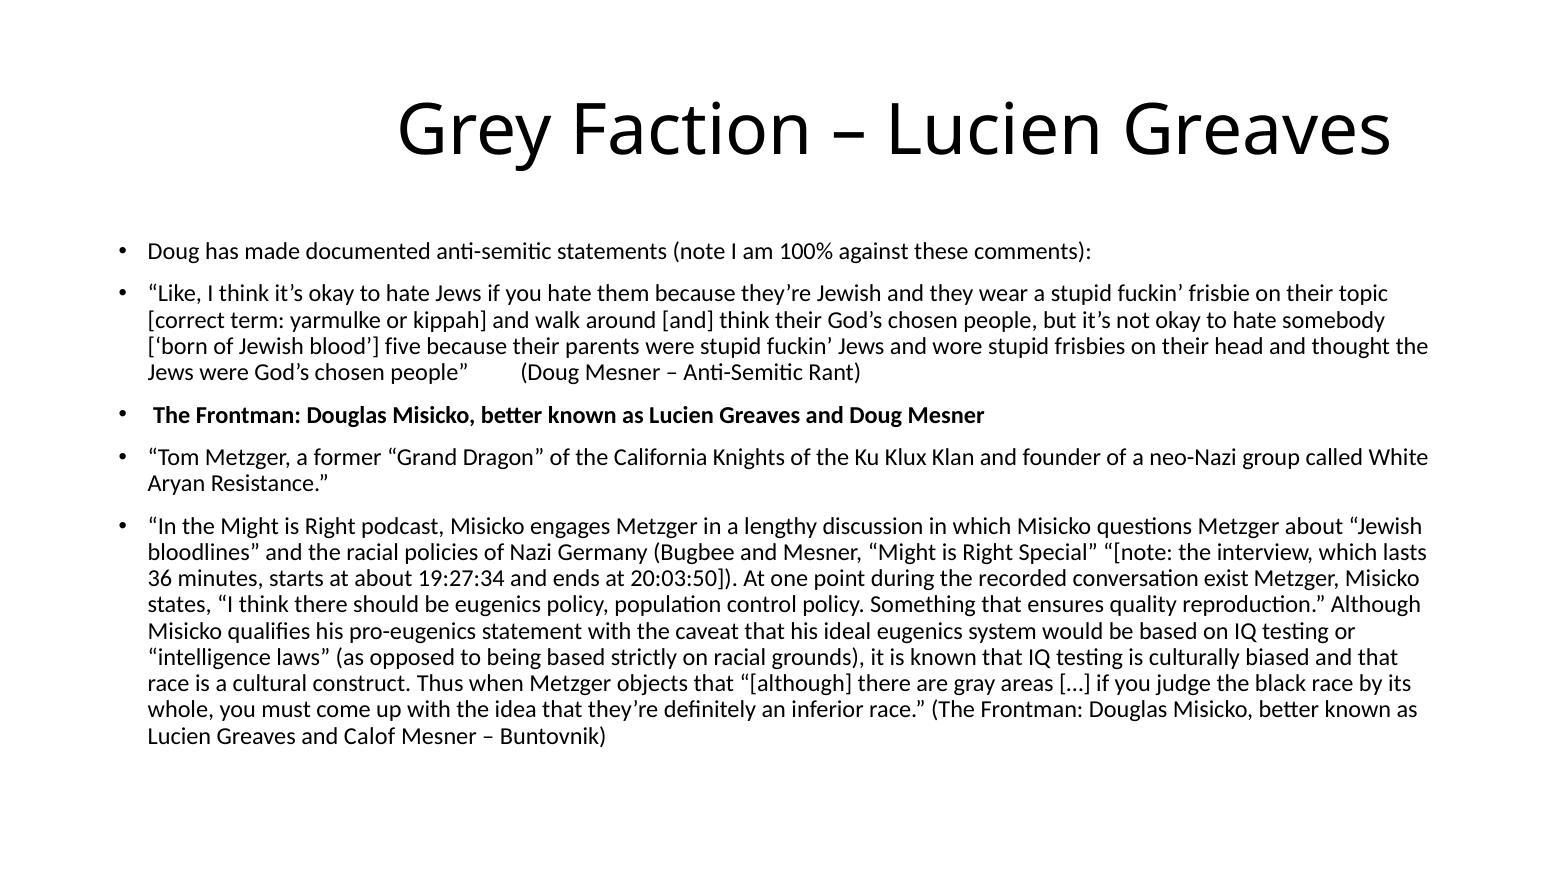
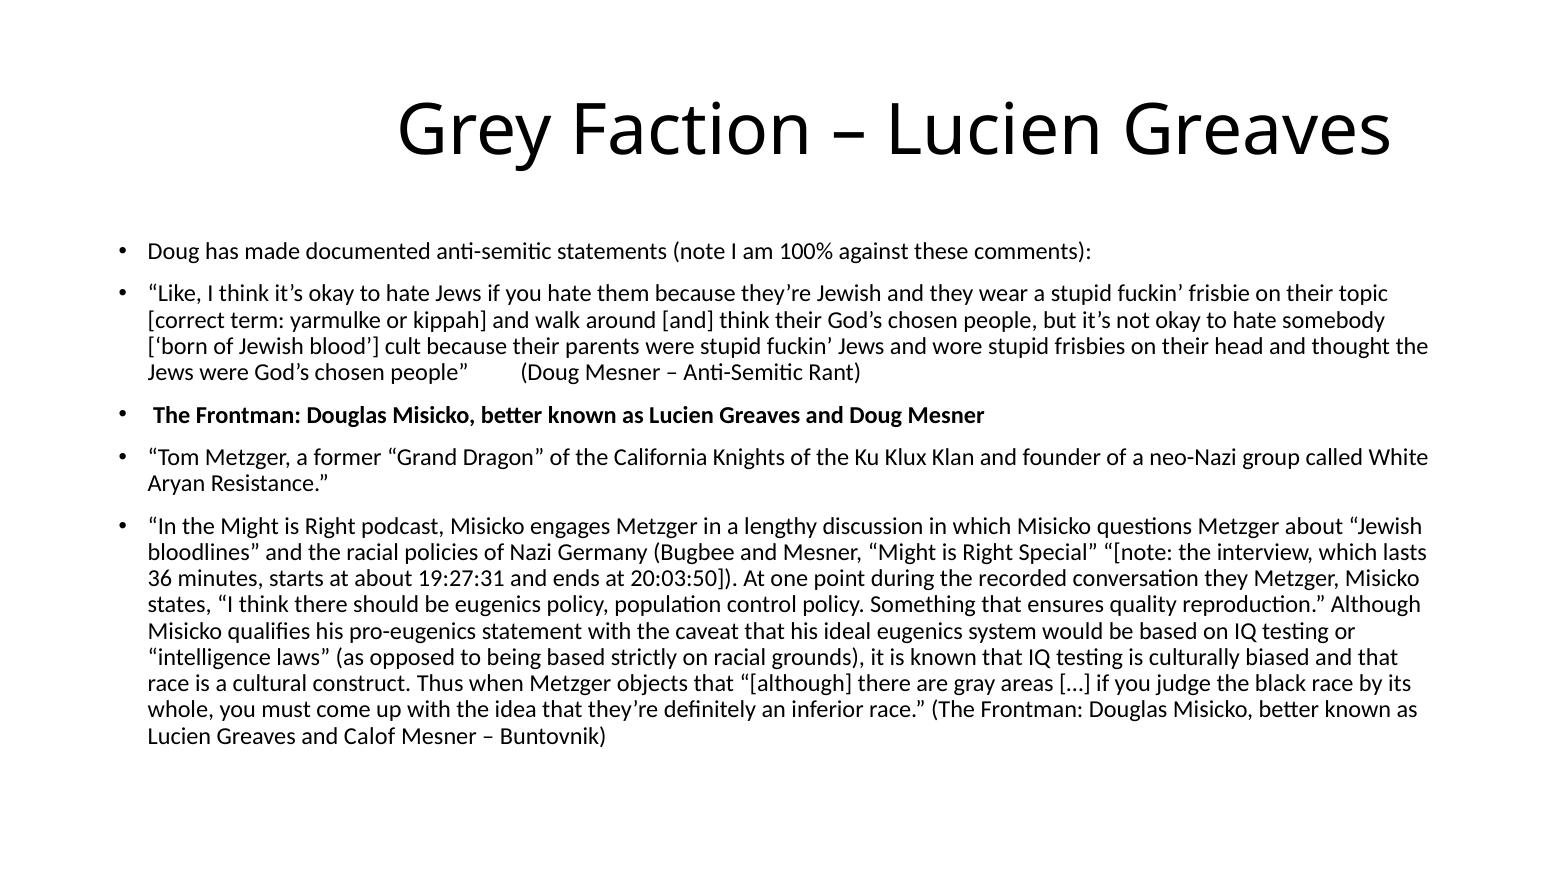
five: five -> cult
19:27:34: 19:27:34 -> 19:27:31
conversation exist: exist -> they
